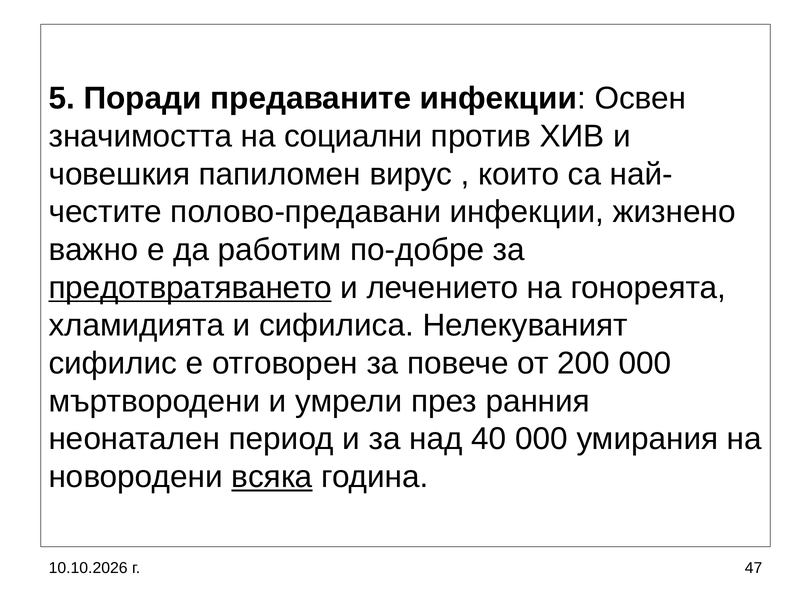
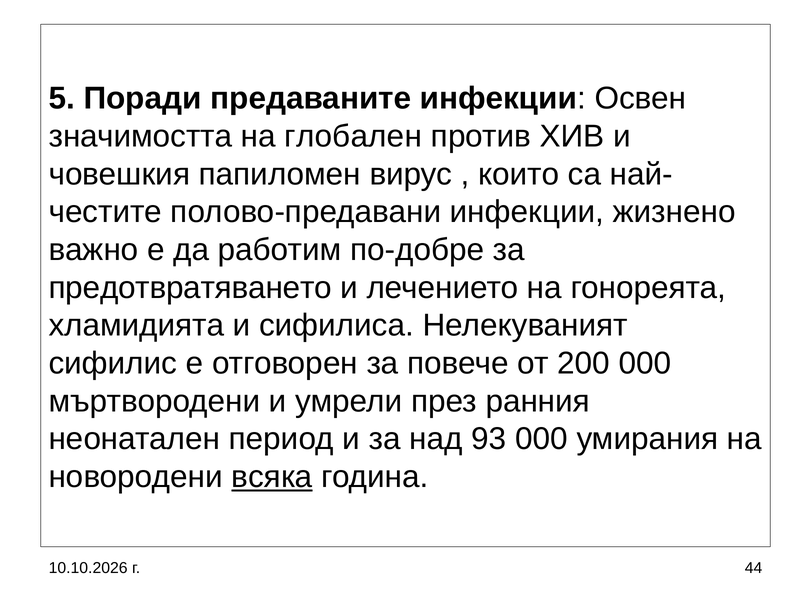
социални: социални -> глобален
предотвратяването underline: present -> none
40: 40 -> 93
47: 47 -> 44
